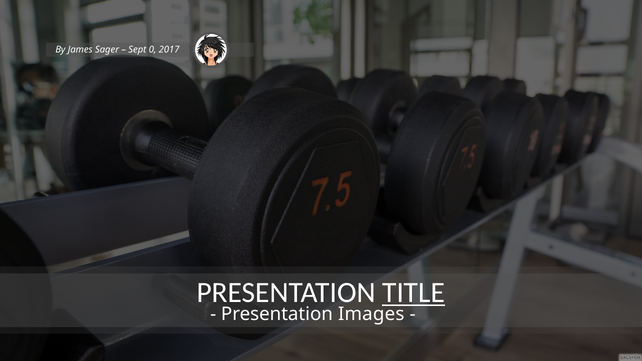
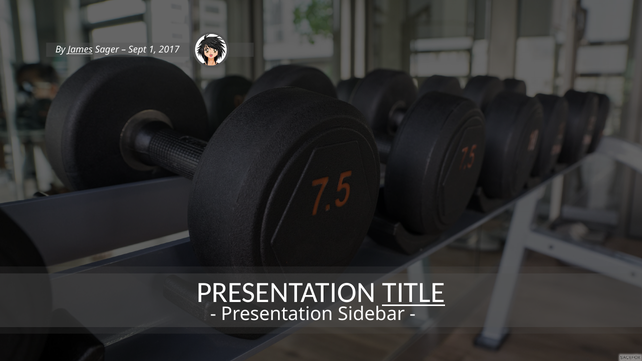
James underline: none -> present
0: 0 -> 1
Images: Images -> Sidebar
